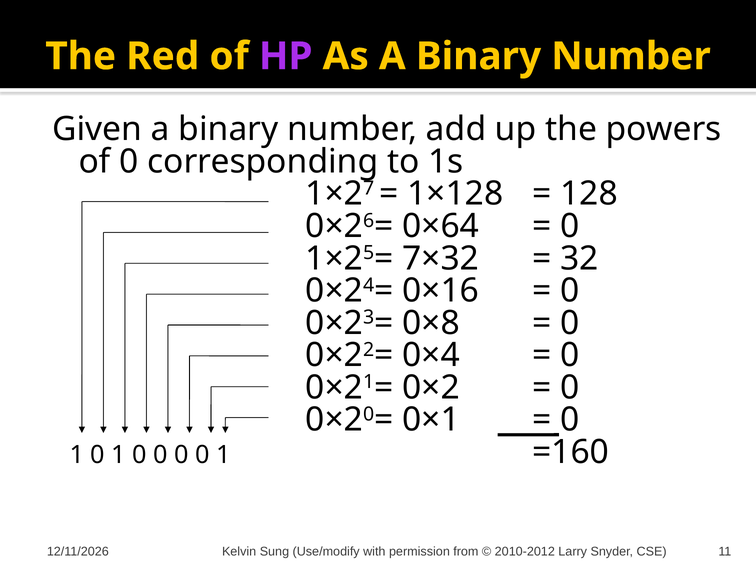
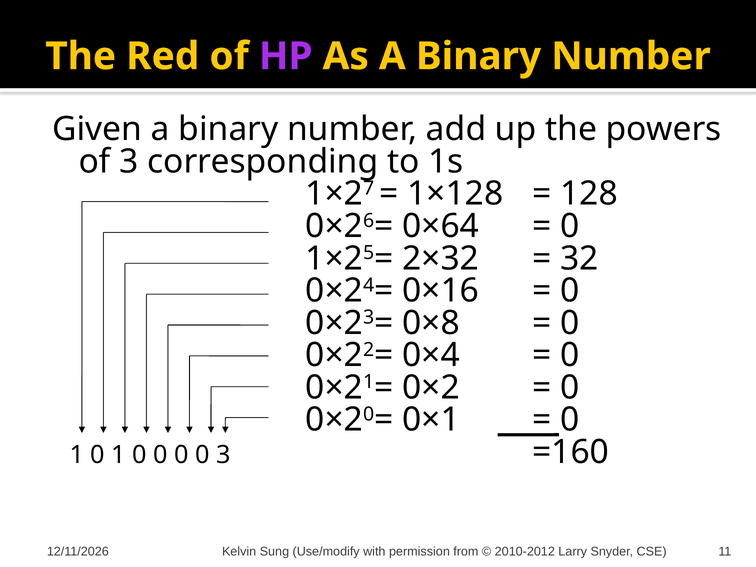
of 0: 0 -> 3
7×32: 7×32 -> 2×32
0 0 1: 1 -> 3
